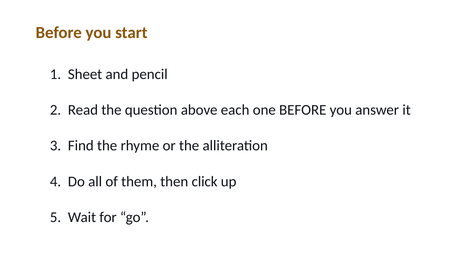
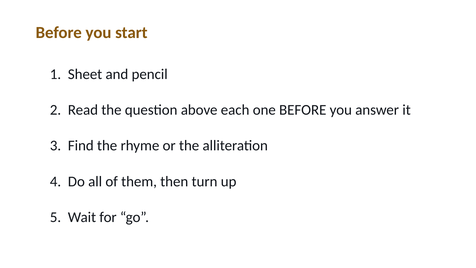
click: click -> turn
